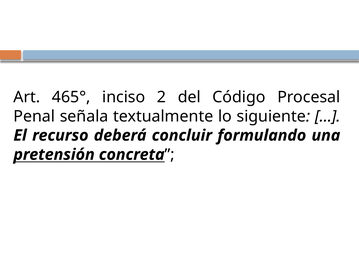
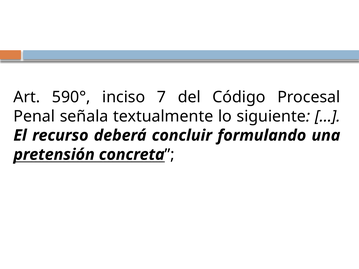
465°: 465° -> 590°
2: 2 -> 7
